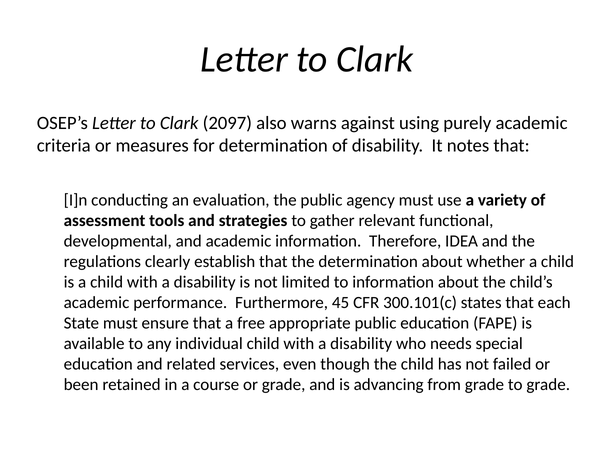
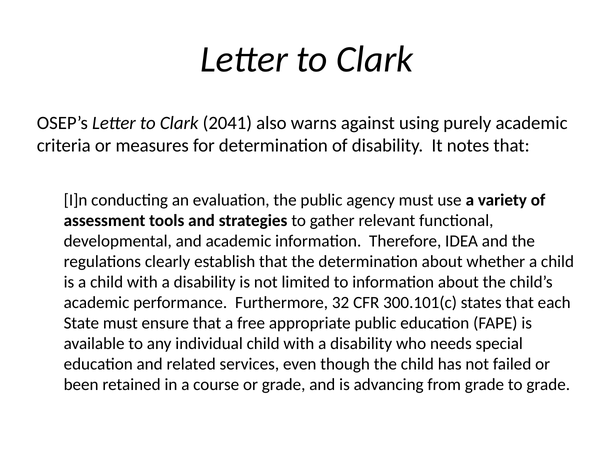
2097: 2097 -> 2041
45: 45 -> 32
